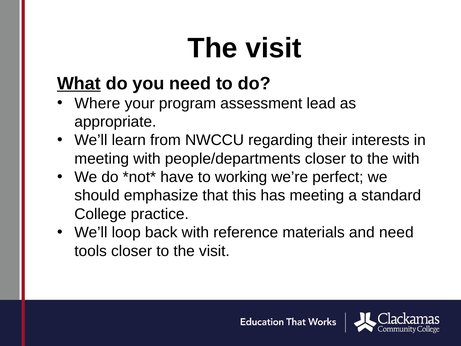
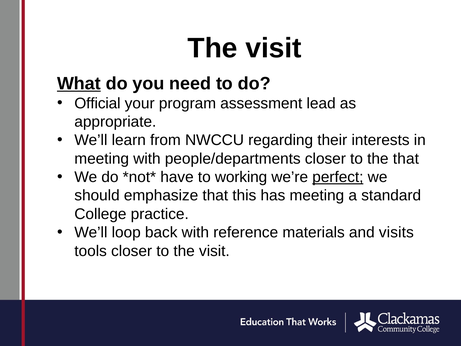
Where: Where -> Official
the with: with -> that
perfect underline: none -> present
and need: need -> visits
